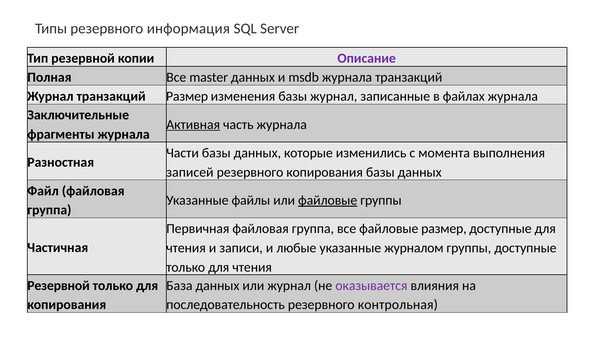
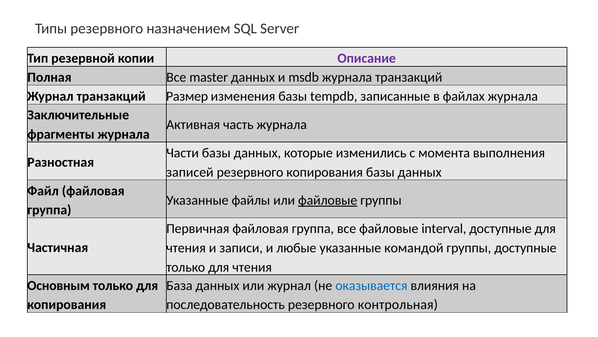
информация: информация -> назначением
базы журнал: журнал -> tempdb
Активная underline: present -> none
файловые размер: размер -> interval
журналом: журналом -> командой
Резервной at (59, 285): Резервной -> Основным
оказывается colour: purple -> blue
